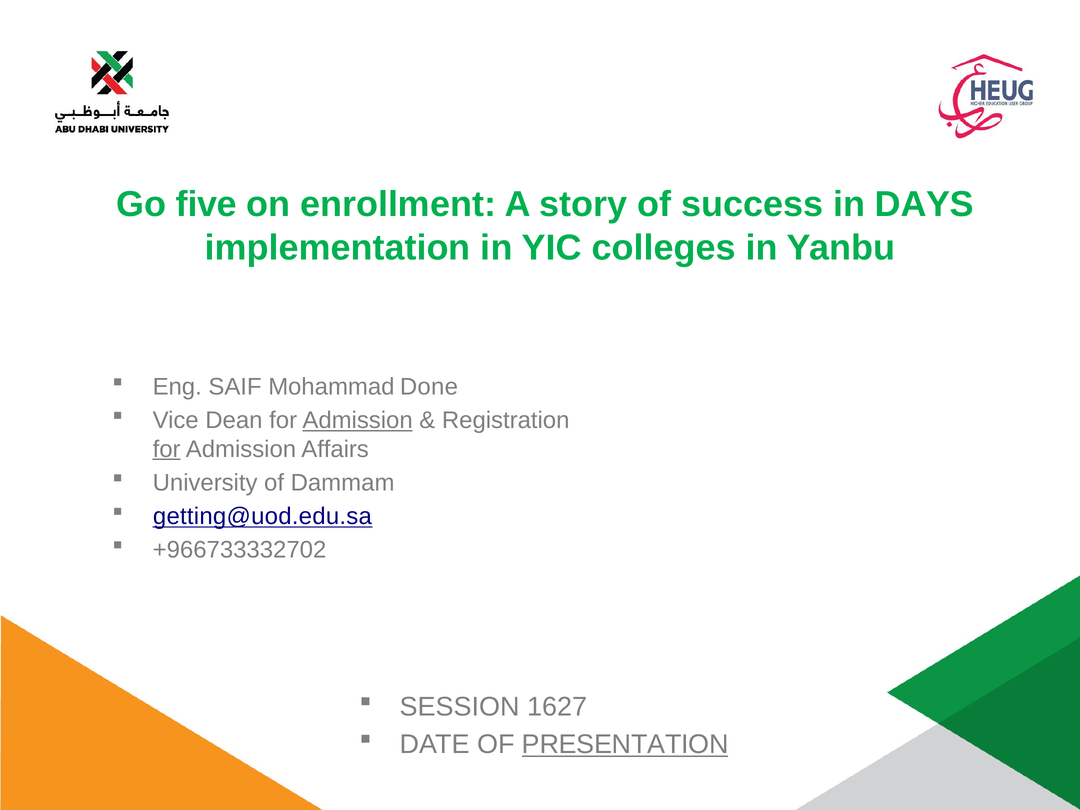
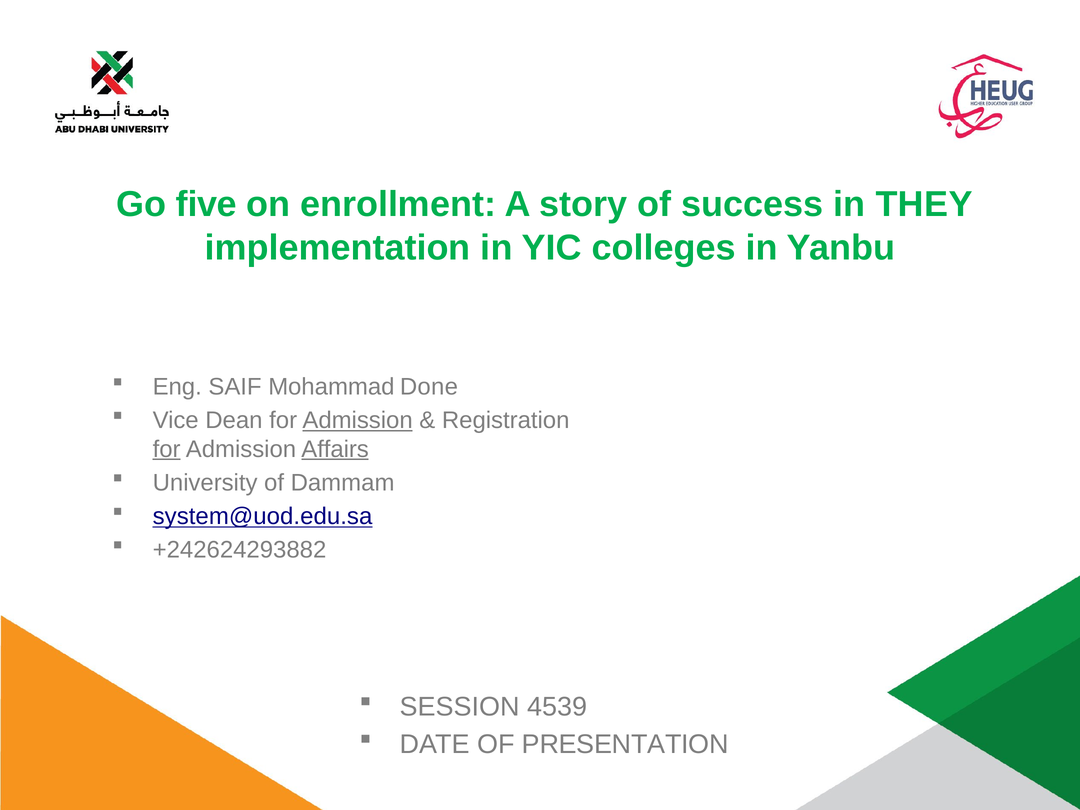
DAYS: DAYS -> THEY
Affairs underline: none -> present
getting@uod.edu.sa: getting@uod.edu.sa -> system@uod.edu.sa
+966733332702: +966733332702 -> +242624293882
1627: 1627 -> 4539
PRESENTATION underline: present -> none
